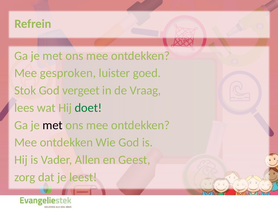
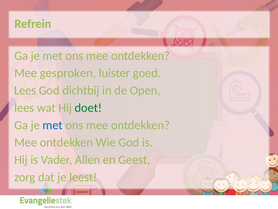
Stok at (25, 90): Stok -> Lees
vergeet: vergeet -> dichtbij
Vraag: Vraag -> Open
met at (53, 125) colour: black -> blue
